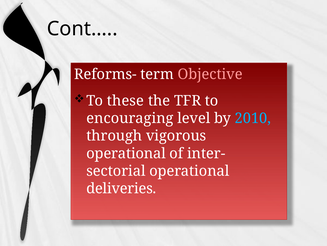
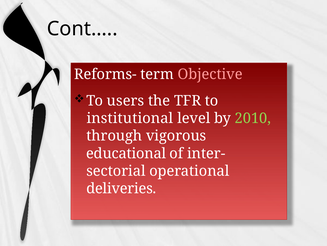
these: these -> users
encouraging: encouraging -> institutional
2010 colour: light blue -> light green
operational at (126, 153): operational -> educational
